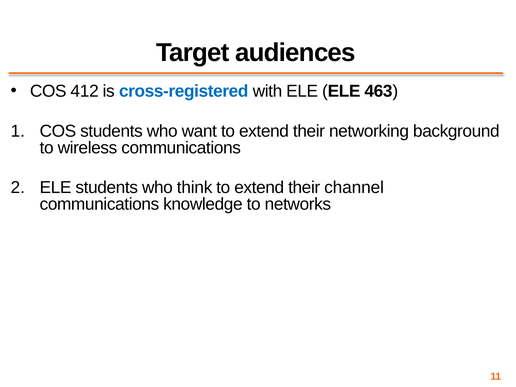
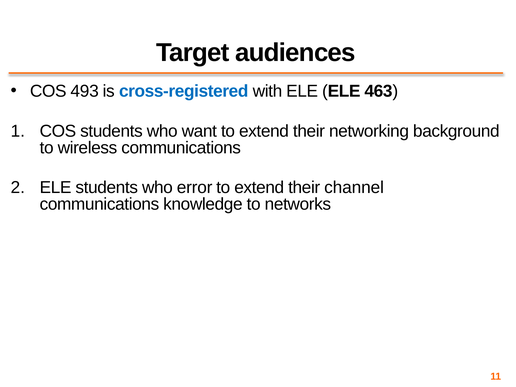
412: 412 -> 493
think: think -> error
